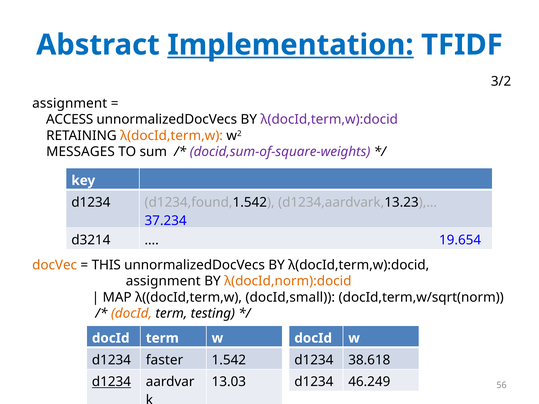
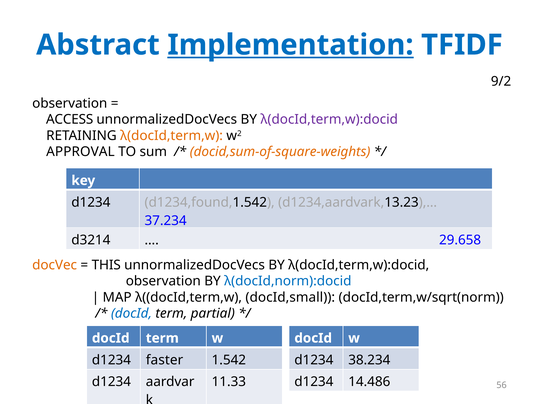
3/2: 3/2 -> 9/2
assignment at (70, 103): assignment -> observation
MESSAGES: MESSAGES -> APPROVAL
docid,sum-of-square-weights colour: purple -> orange
19.654: 19.654 -> 29.658
assignment at (163, 281): assignment -> observation
λ(docId,norm):docid colour: orange -> blue
docId at (131, 314) colour: orange -> blue
testing: testing -> partial
38.618: 38.618 -> 38.234
d1234 at (111, 382) underline: present -> none
13.03: 13.03 -> 11.33
46.249: 46.249 -> 14.486
